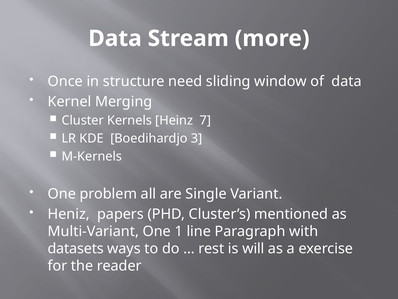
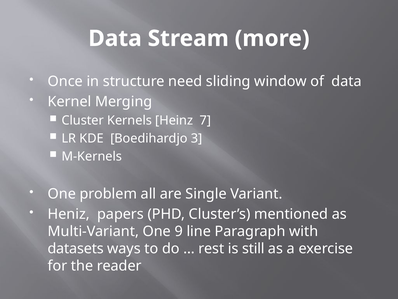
1: 1 -> 9
will: will -> still
